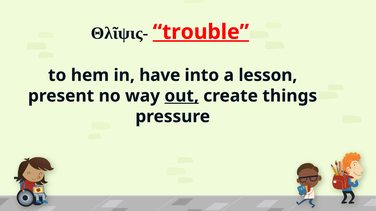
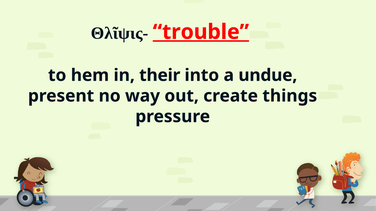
have: have -> their
lesson: lesson -> undue
out underline: present -> none
